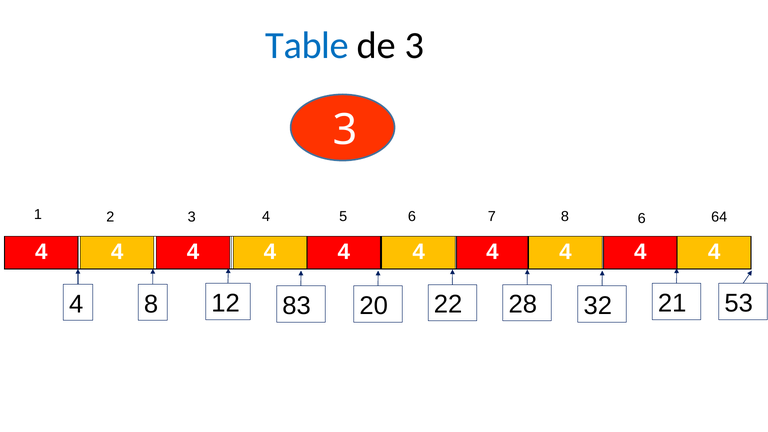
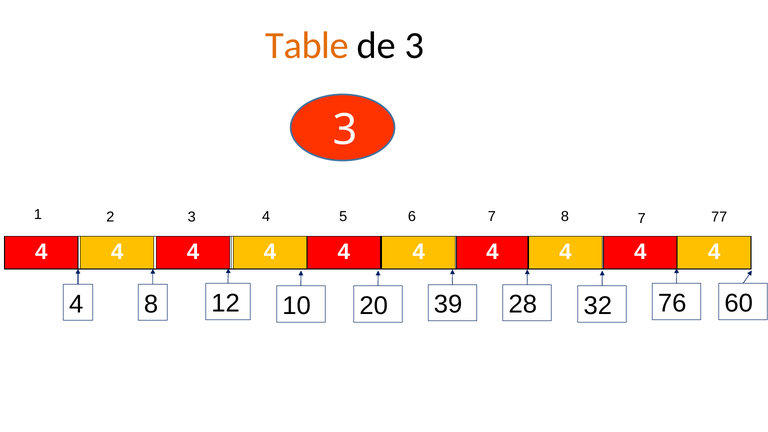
Table colour: blue -> orange
1 6: 6 -> 7
64: 64 -> 77
21: 21 -> 76
83: 83 -> 10
53: 53 -> 60
22: 22 -> 39
